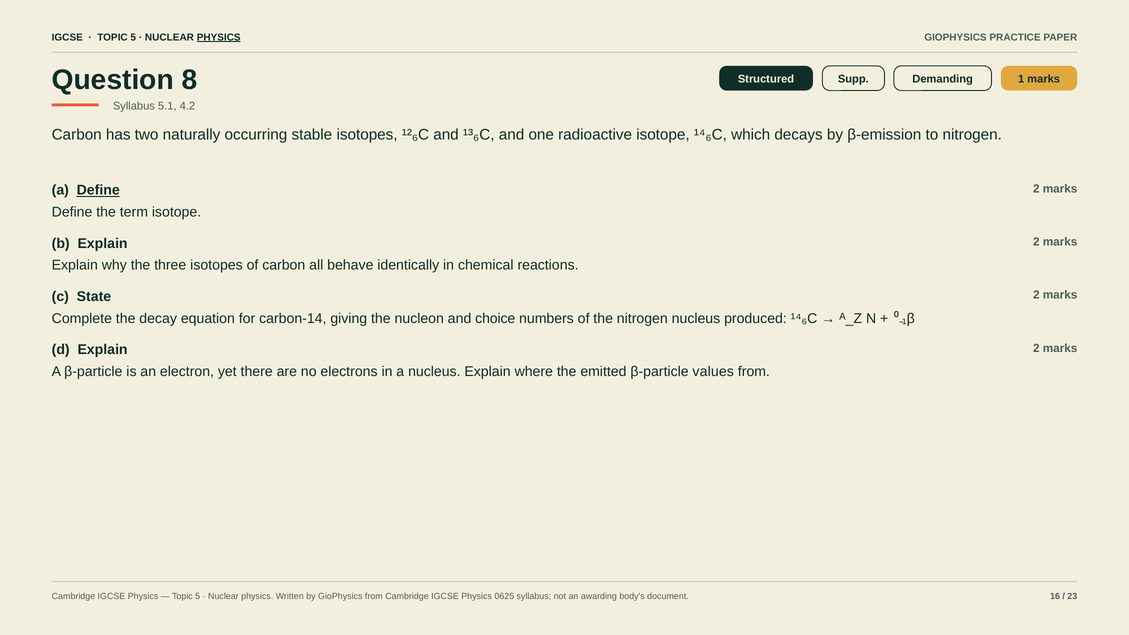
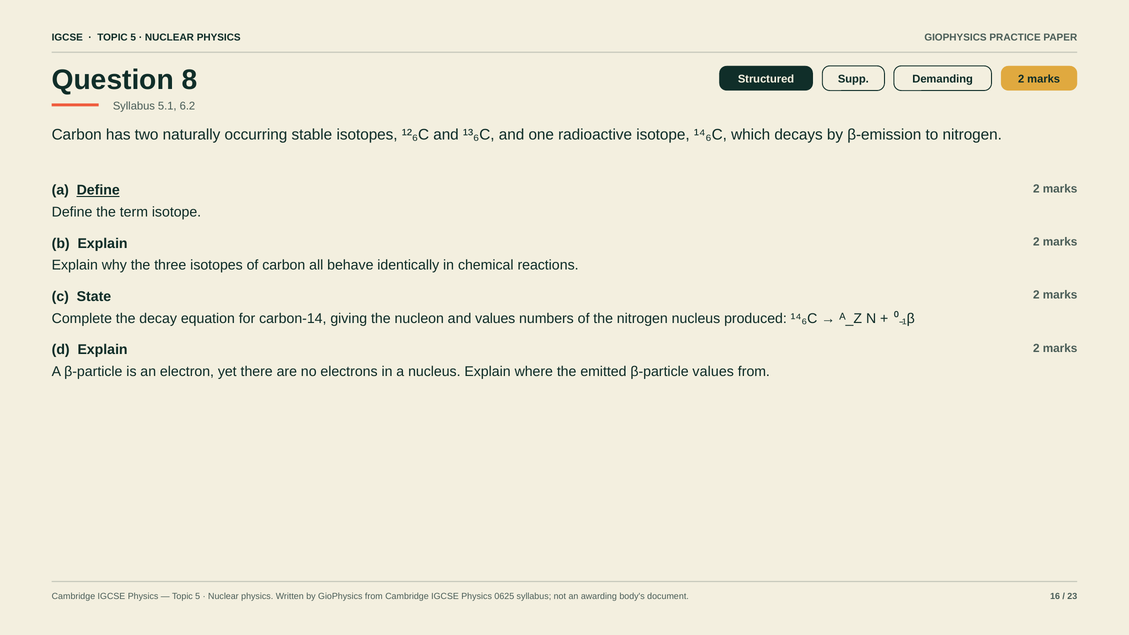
PHYSICS at (219, 37) underline: present -> none
8 1: 1 -> 2
4.2: 4.2 -> 6.2
and choice: choice -> values
